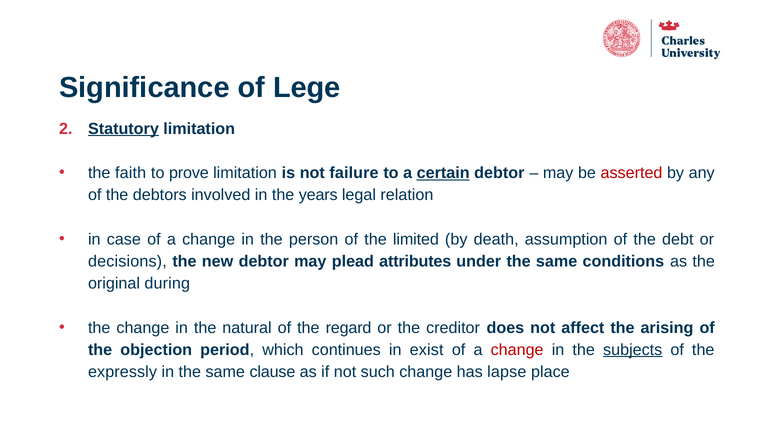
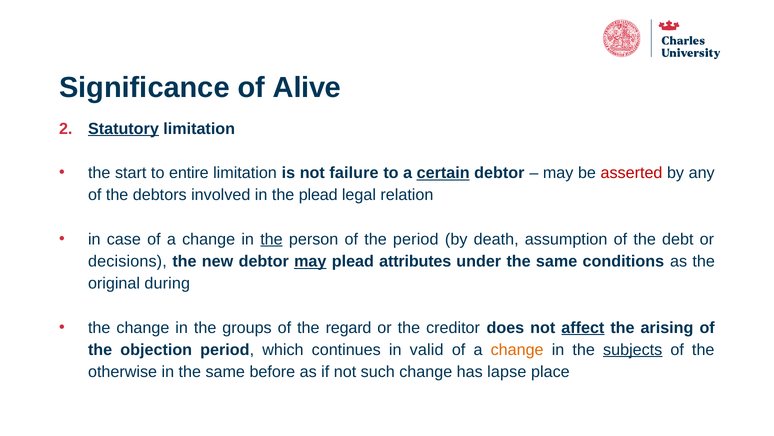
Lege: Lege -> Alive
faith: faith -> start
prove: prove -> entire
the years: years -> plead
the at (271, 239) underline: none -> present
the limited: limited -> period
may at (310, 261) underline: none -> present
natural: natural -> groups
affect underline: none -> present
exist: exist -> valid
change at (517, 349) colour: red -> orange
expressly: expressly -> otherwise
clause: clause -> before
